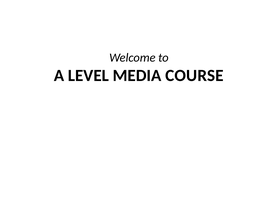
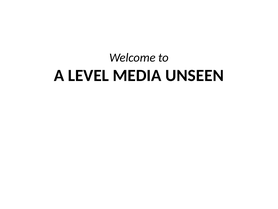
COURSE: COURSE -> UNSEEN
